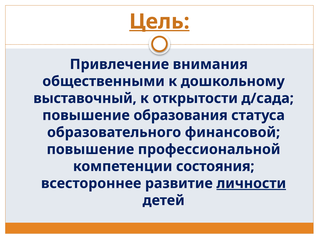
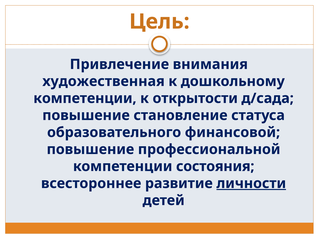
Цель underline: present -> none
общественными: общественными -> художественная
выставочный at (85, 98): выставочный -> компетенции
образования: образования -> становление
